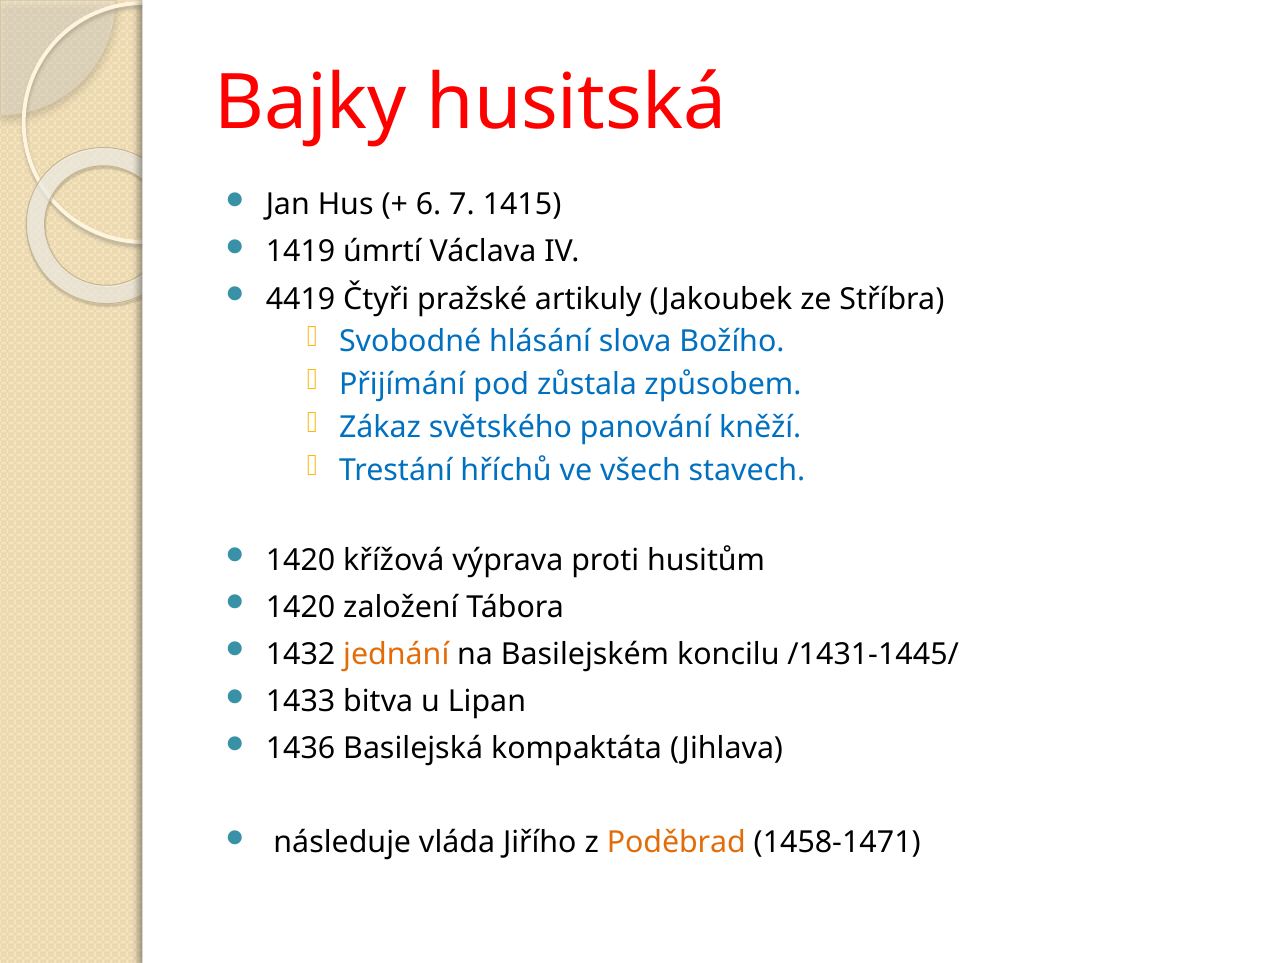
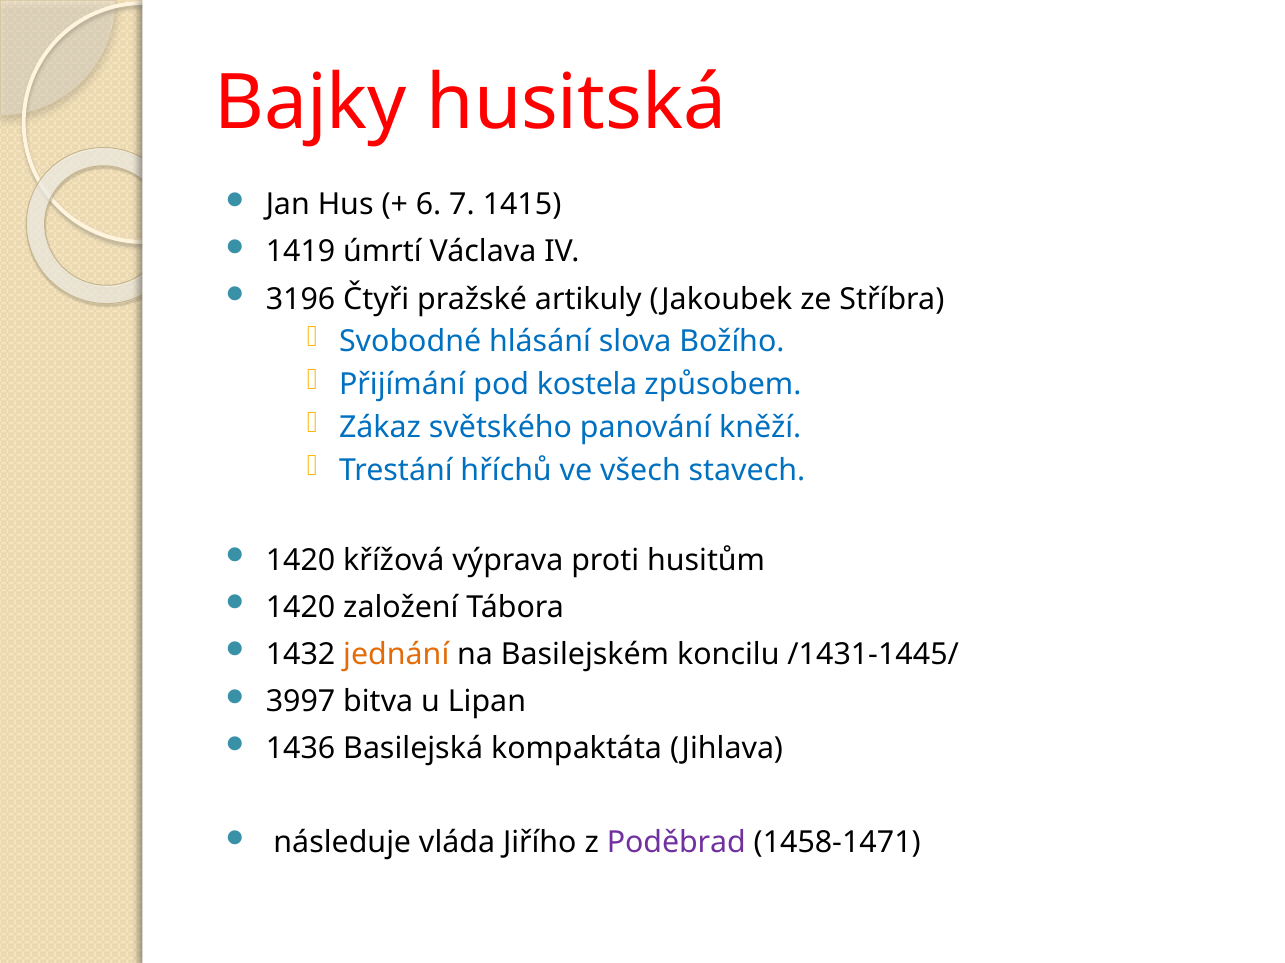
4419: 4419 -> 3196
zůstala: zůstala -> kostela
1433: 1433 -> 3997
Poděbrad colour: orange -> purple
